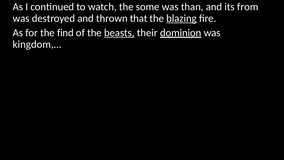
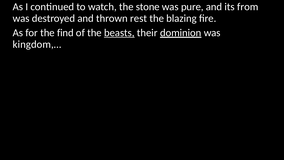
some: some -> stone
than: than -> pure
that: that -> rest
blazing underline: present -> none
